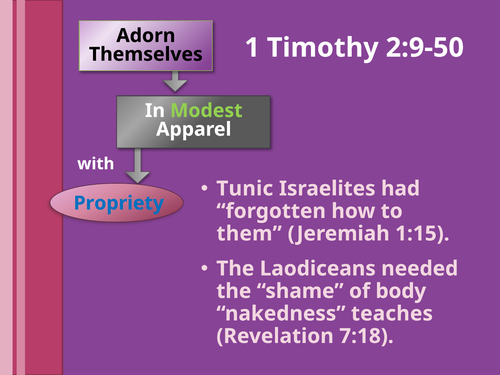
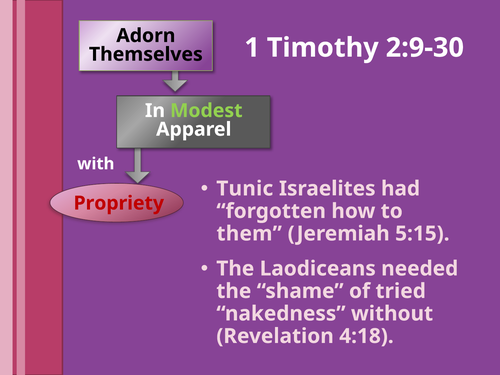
2:9-50: 2:9-50 -> 2:9-30
Propriety colour: blue -> red
1:15: 1:15 -> 5:15
body: body -> tried
teaches: teaches -> without
7:18: 7:18 -> 4:18
